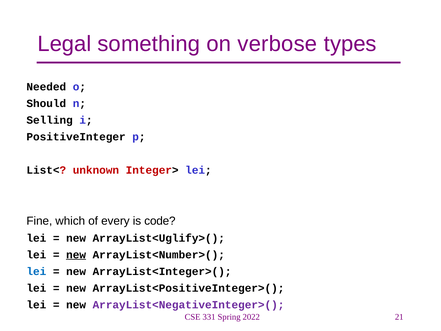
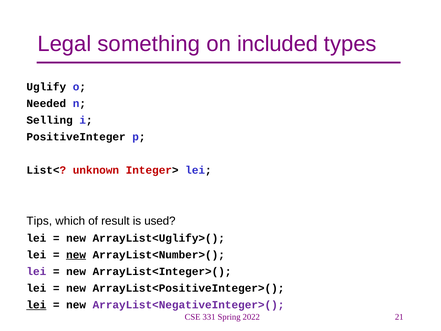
verbose: verbose -> included
Needed: Needed -> Uglify
Should: Should -> Needed
Fine: Fine -> Tips
every: every -> result
code: code -> used
lei at (36, 271) colour: blue -> purple
lei at (36, 305) underline: none -> present
